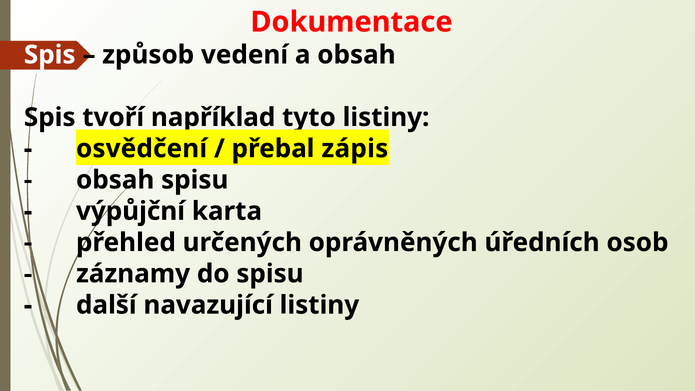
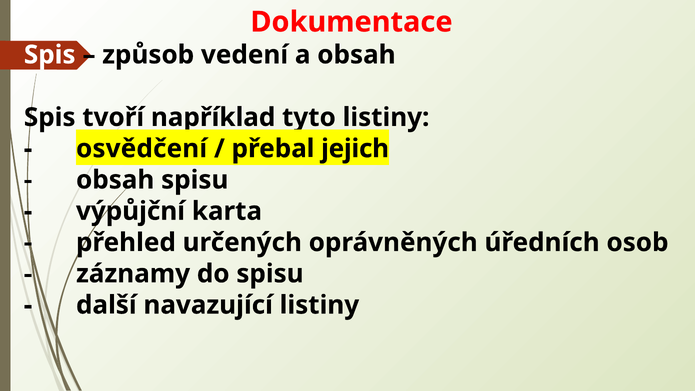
zápis: zápis -> jejich
